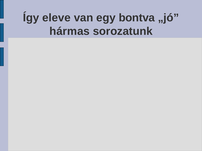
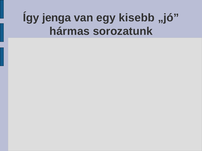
eleve: eleve -> jenga
bontva: bontva -> kisebb
